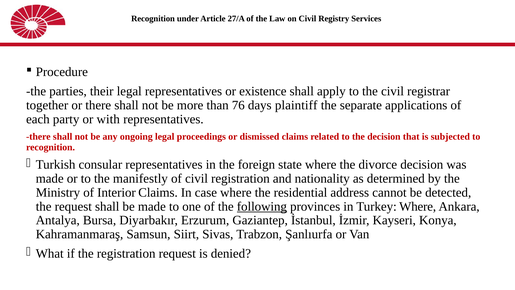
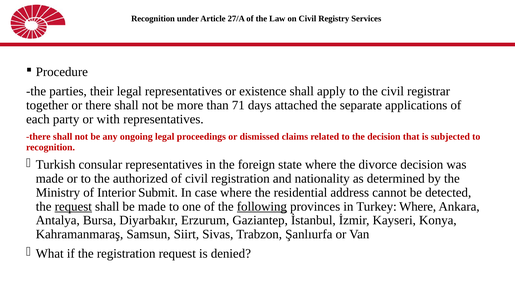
76: 76 -> 71
plaintiff: plaintiff -> attached
manifestly: manifestly -> authorized
Interior Claims: Claims -> Submit
request at (73, 206) underline: none -> present
